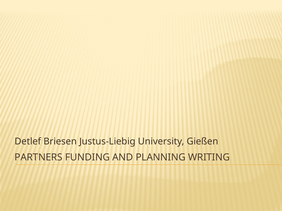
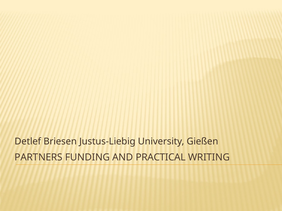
PLANNING: PLANNING -> PRACTICAL
